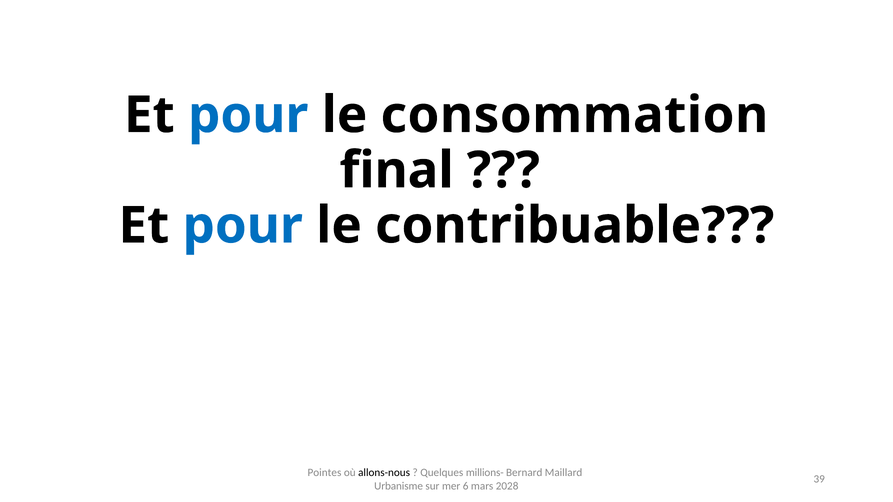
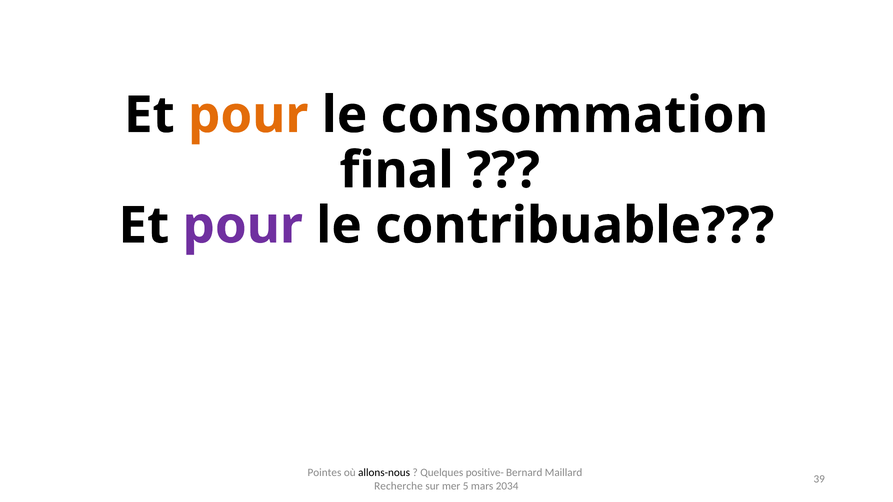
pour at (248, 115) colour: blue -> orange
pour at (243, 226) colour: blue -> purple
millions-: millions- -> positive-
Urbanisme: Urbanisme -> Recherche
6: 6 -> 5
2028: 2028 -> 2034
